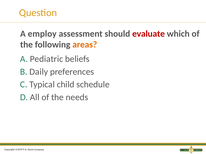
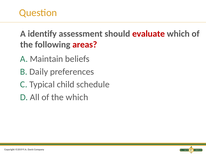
employ: employ -> identify
areas colour: orange -> red
Pediatric: Pediatric -> Maintain
the needs: needs -> which
